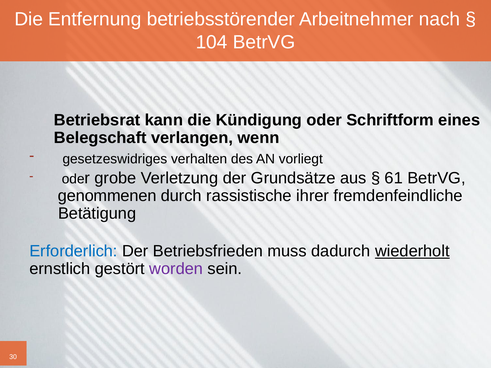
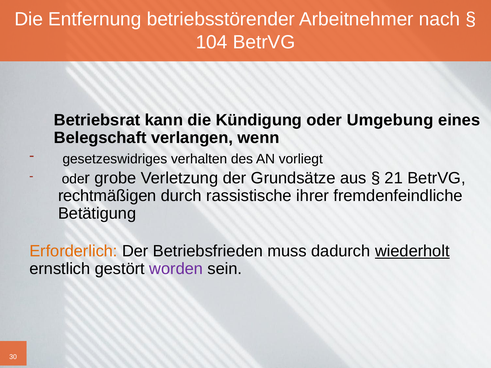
Schriftform: Schriftform -> Umgebung
61: 61 -> 21
genommenen: genommenen -> rechtmäßigen
Erforderlich colour: blue -> orange
